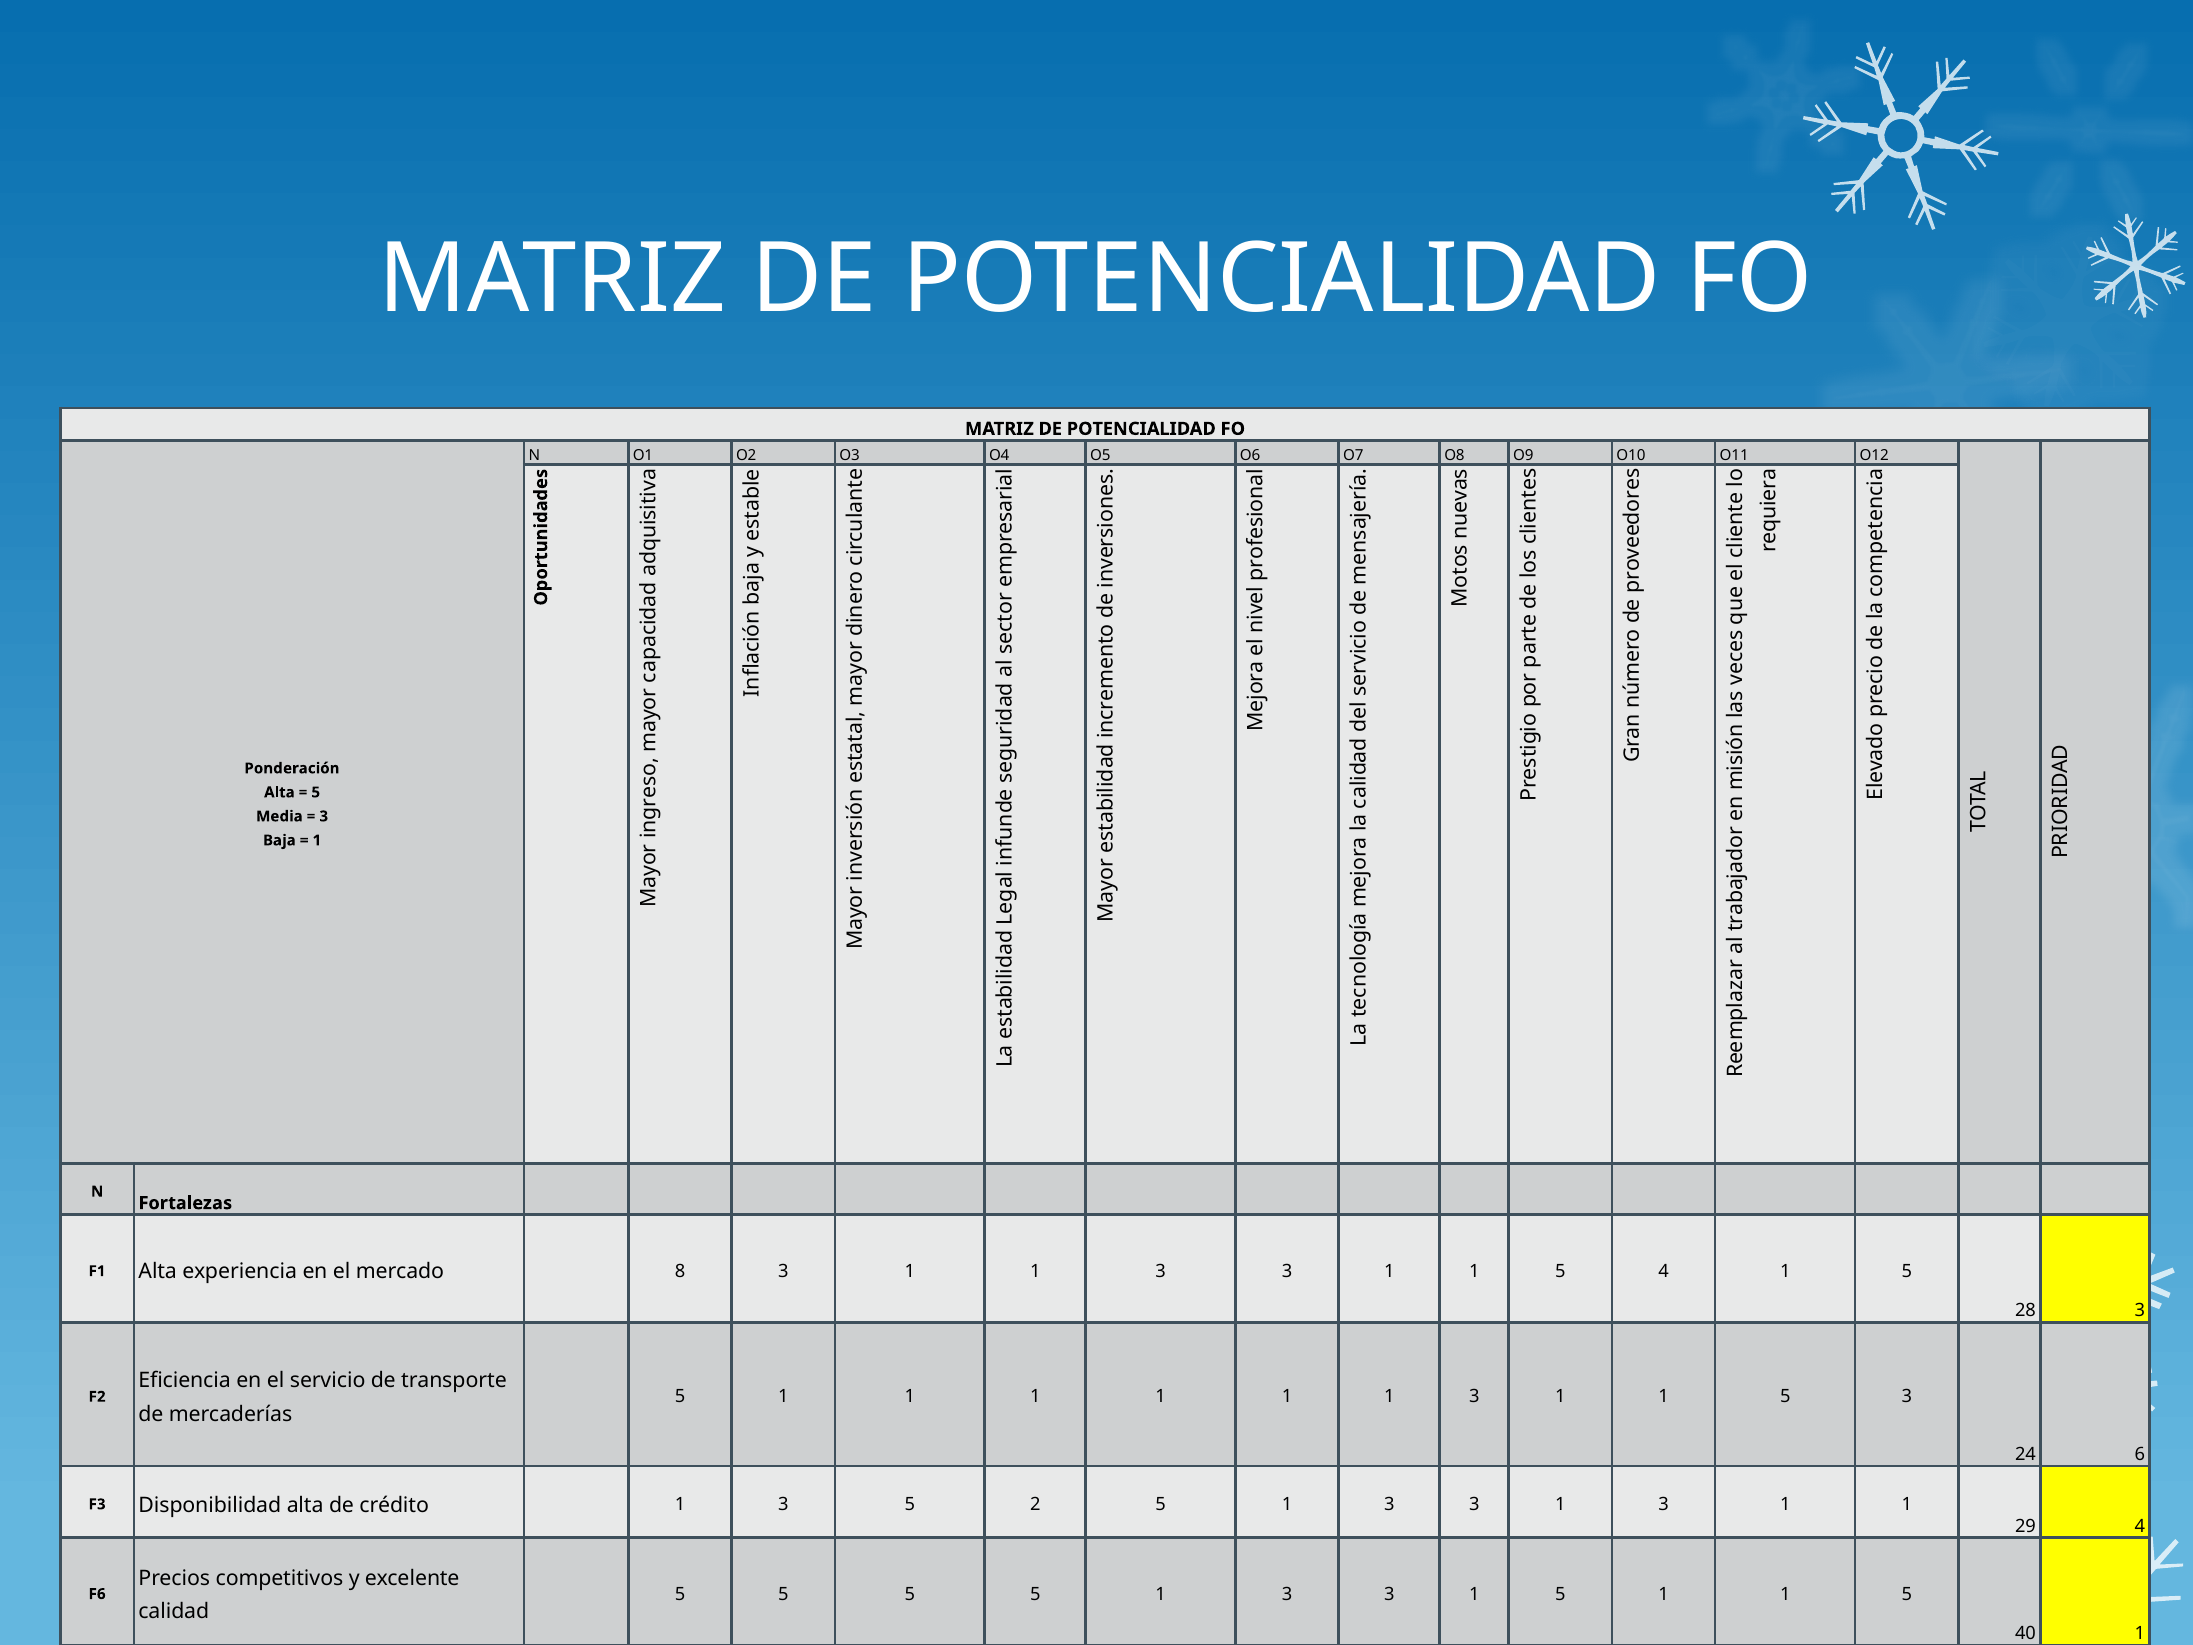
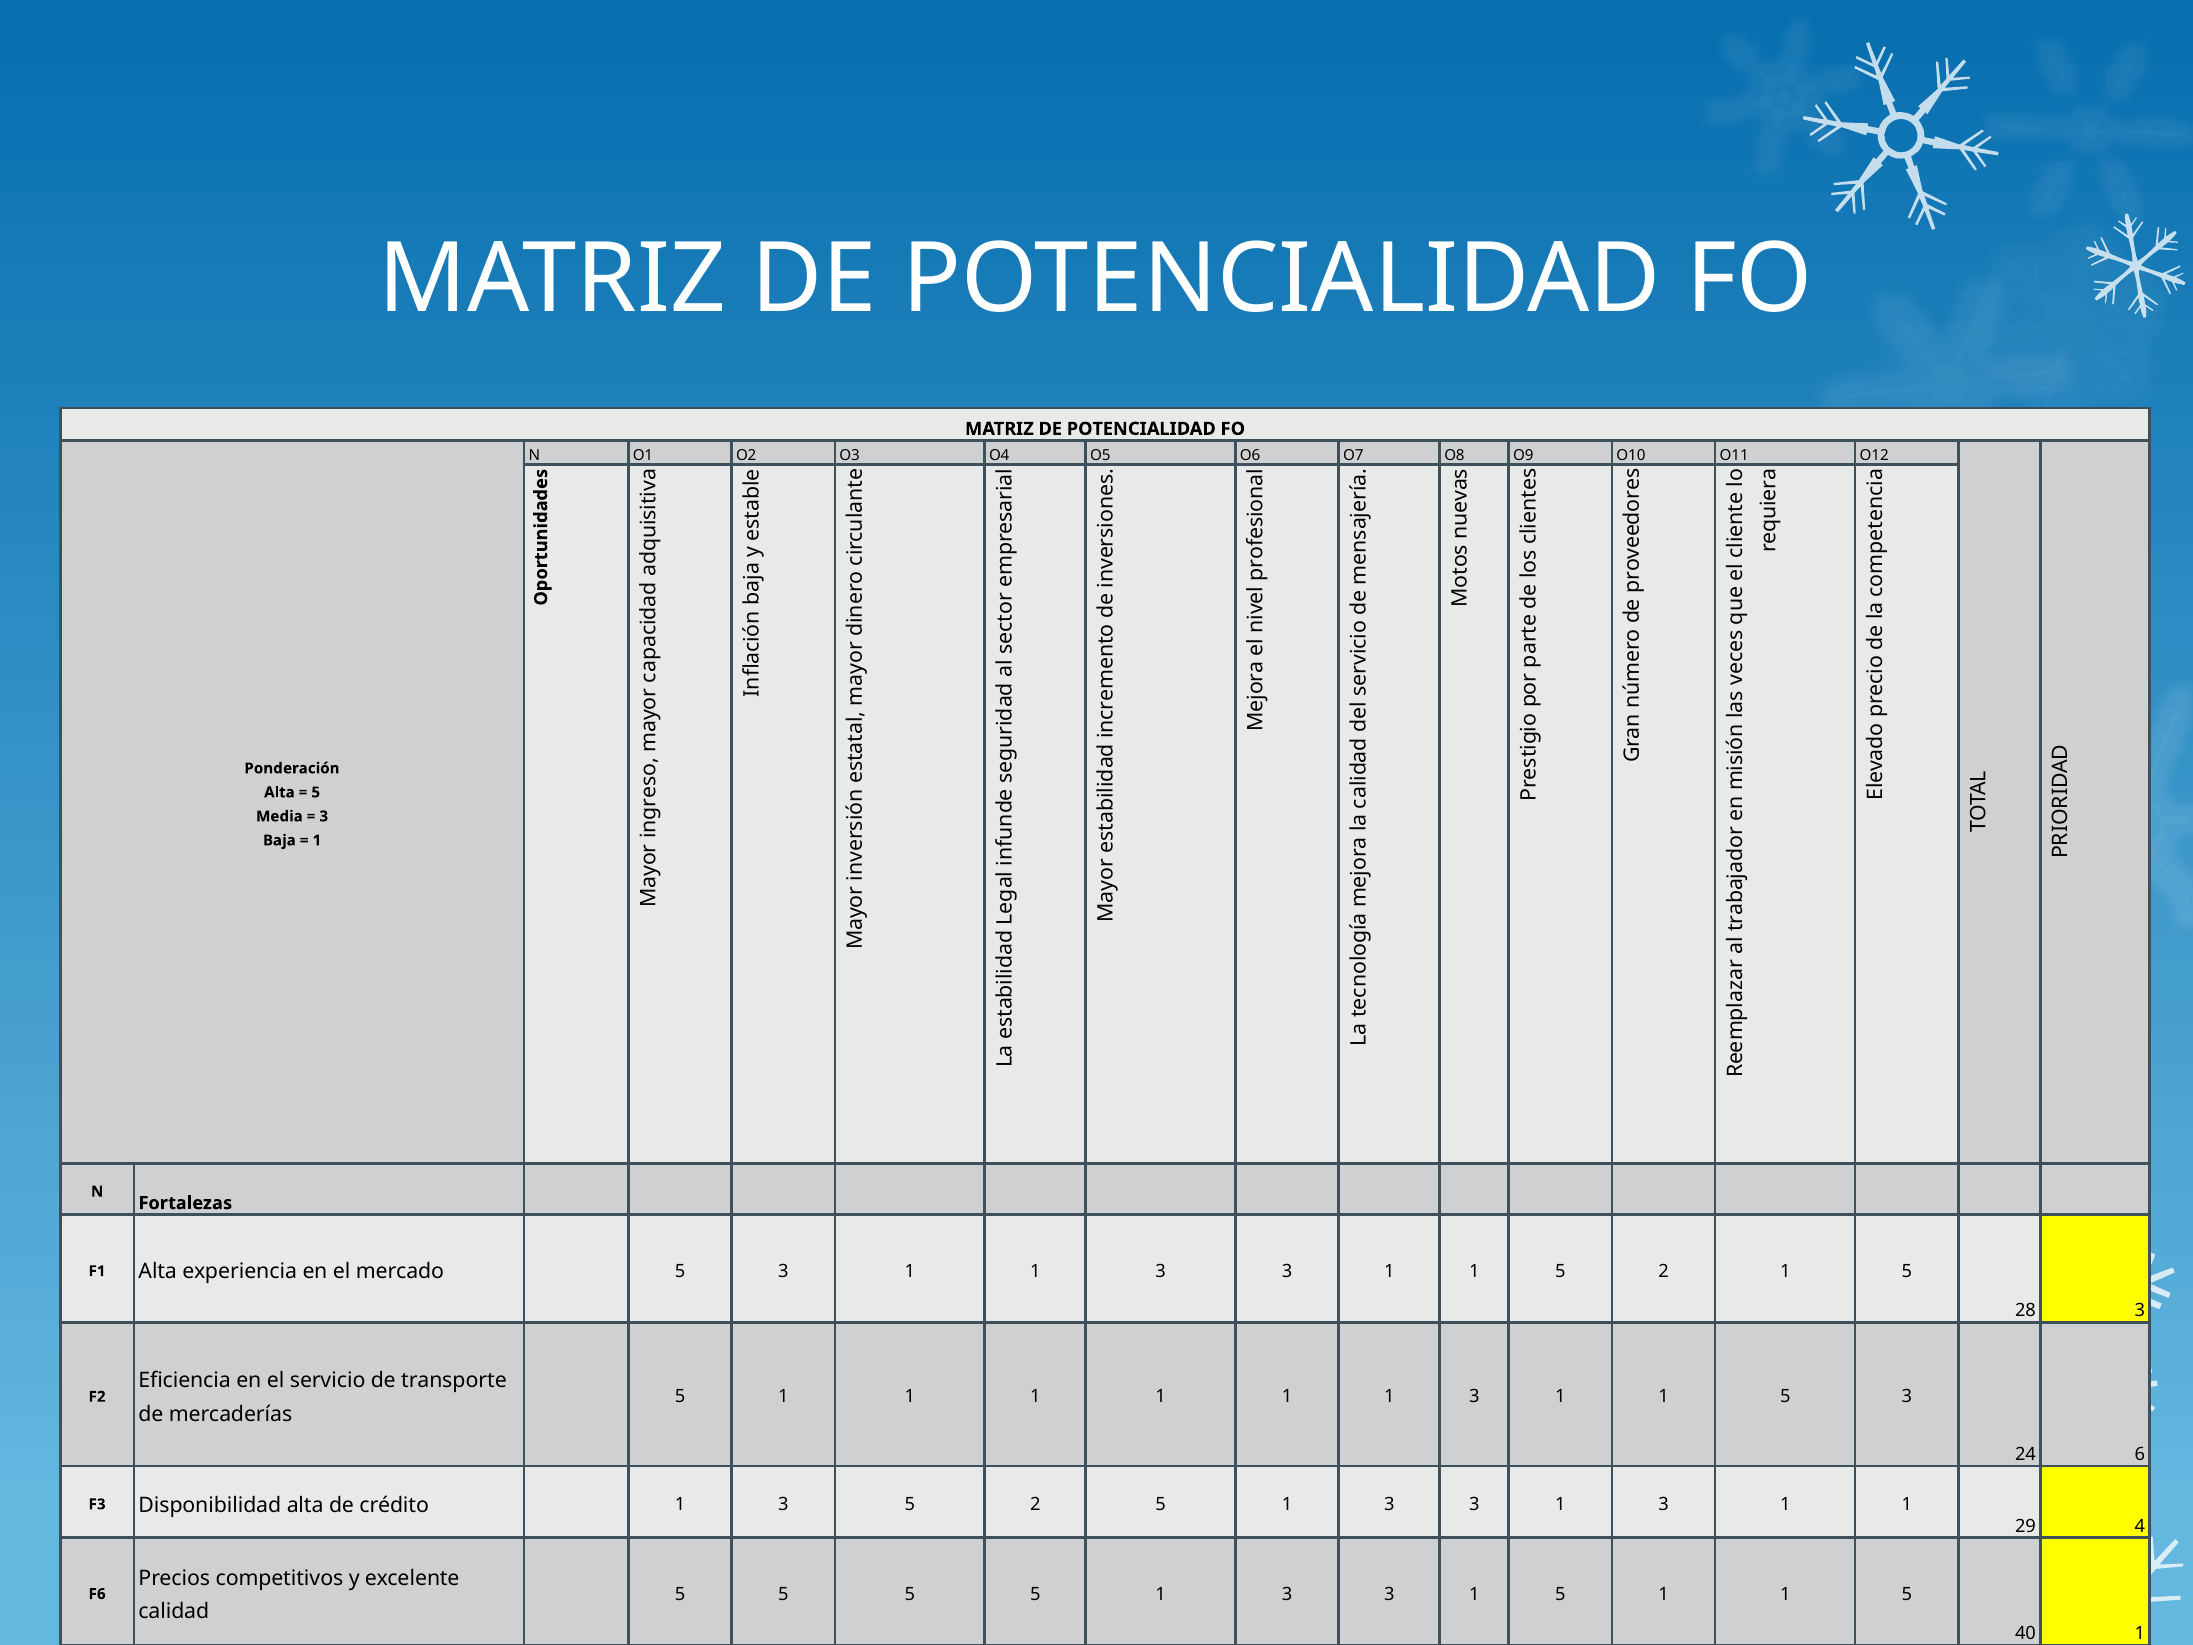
mercado 8: 8 -> 5
1 5 4: 4 -> 2
